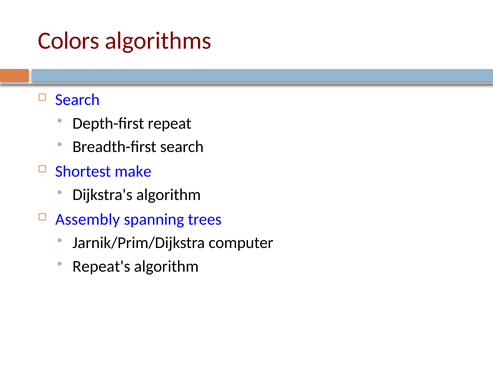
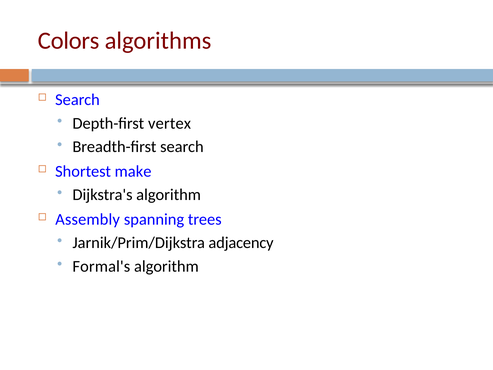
repeat: repeat -> vertex
computer: computer -> adjacency
Repeat's: Repeat's -> Formal's
